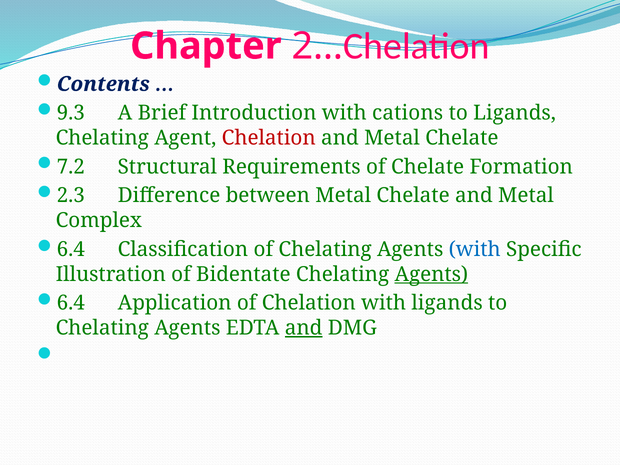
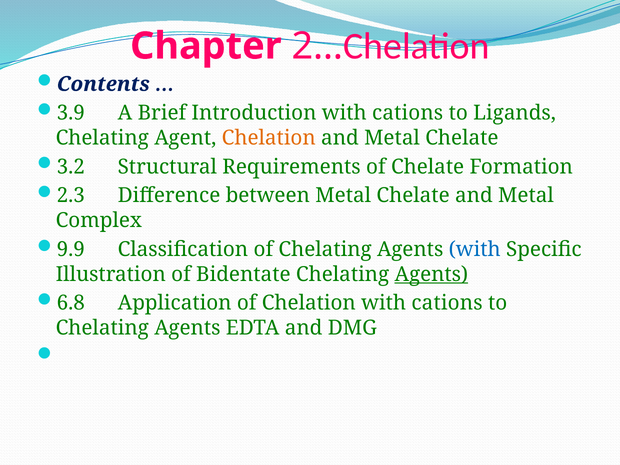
9.3: 9.3 -> 3.9
Chelation at (269, 138) colour: red -> orange
7.2: 7.2 -> 3.2
6.4 at (71, 249): 6.4 -> 9.9
6.4 at (71, 303): 6.4 -> 6.8
Chelation with ligands: ligands -> cations
and at (304, 328) underline: present -> none
